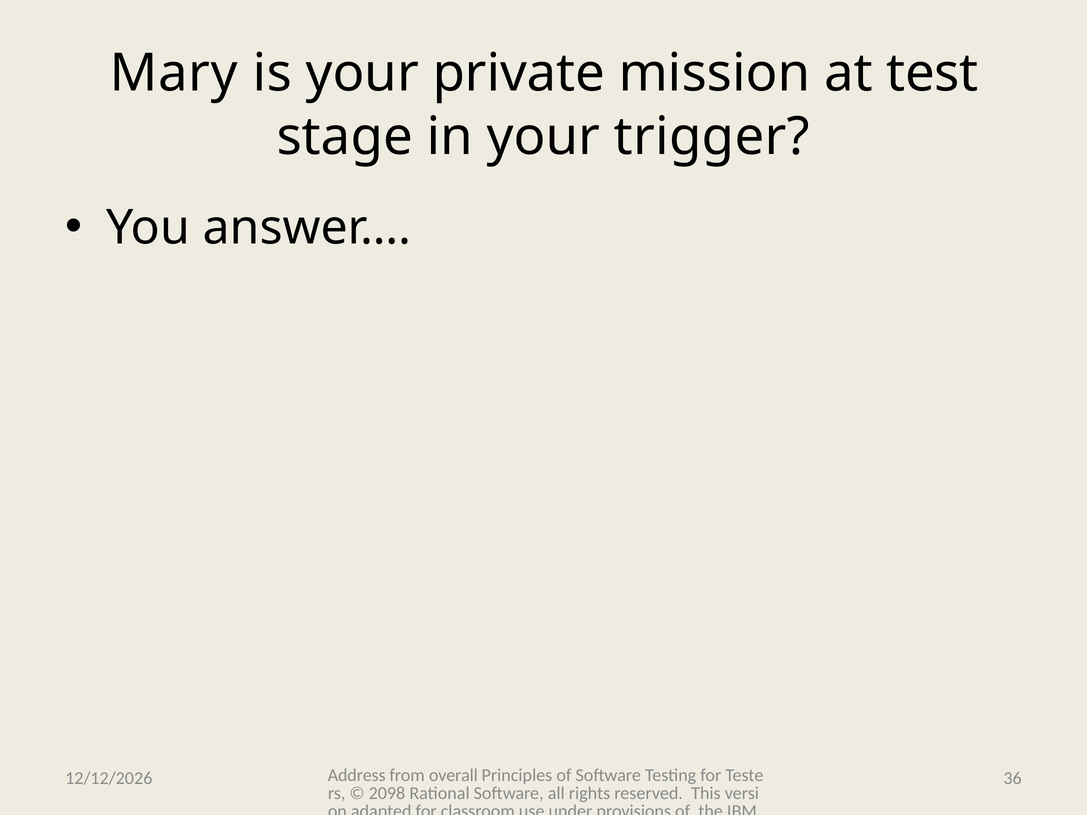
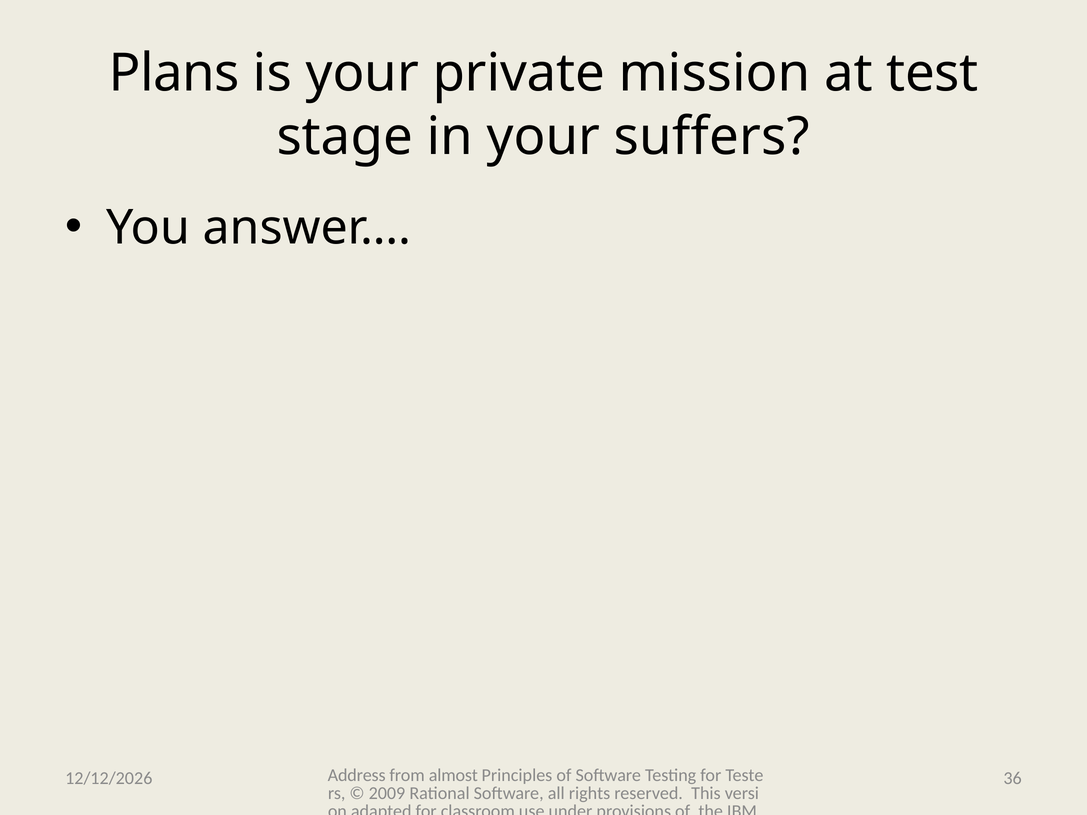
Mary: Mary -> Plans
trigger: trigger -> suffers
overall: overall -> almost
2098: 2098 -> 2009
